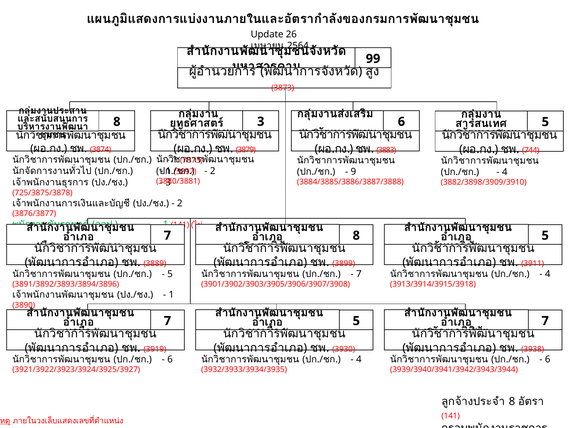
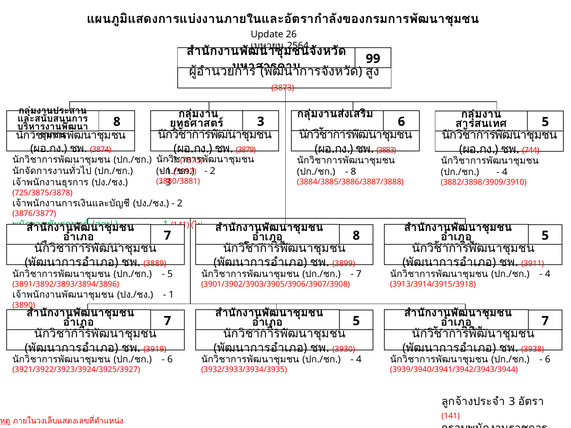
9 at (353, 172): 9 -> 8
8 at (512, 402): 8 -> 3
